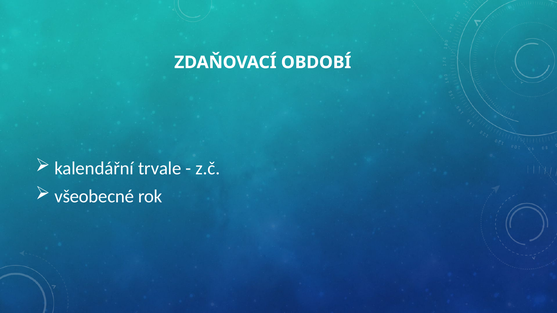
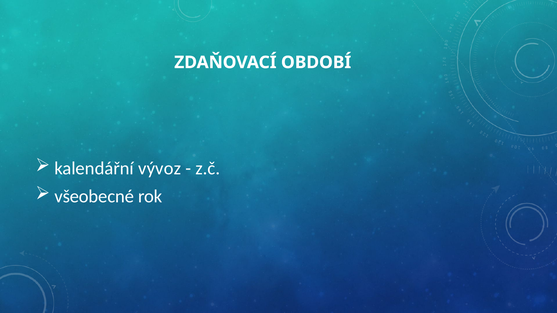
trvale: trvale -> vývoz
